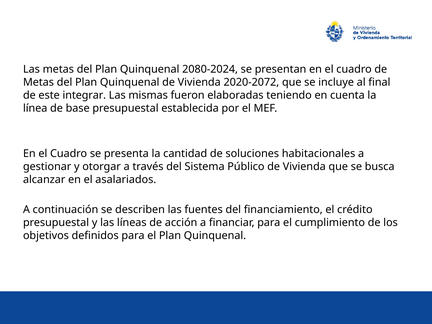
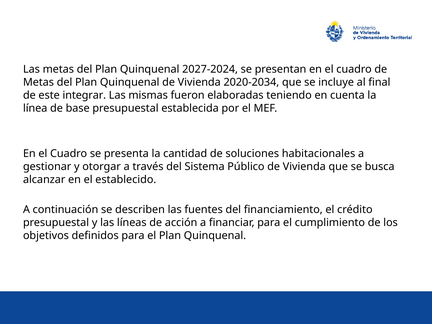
2080-2024: 2080-2024 -> 2027-2024
2020-2072: 2020-2072 -> 2020-2034
asalariados: asalariados -> establecido
